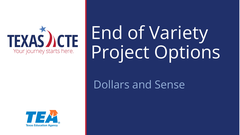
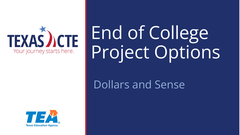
Variety: Variety -> College
